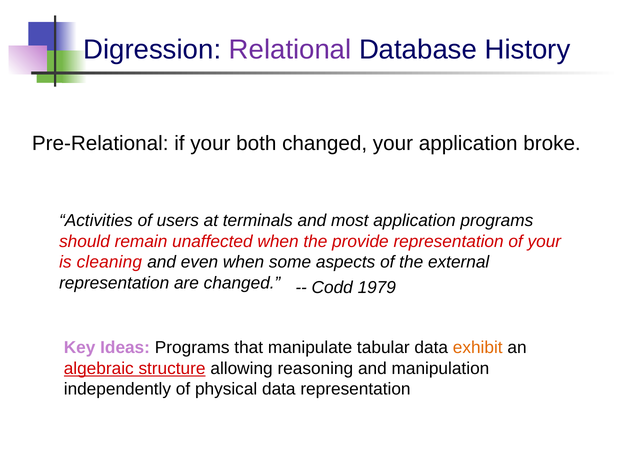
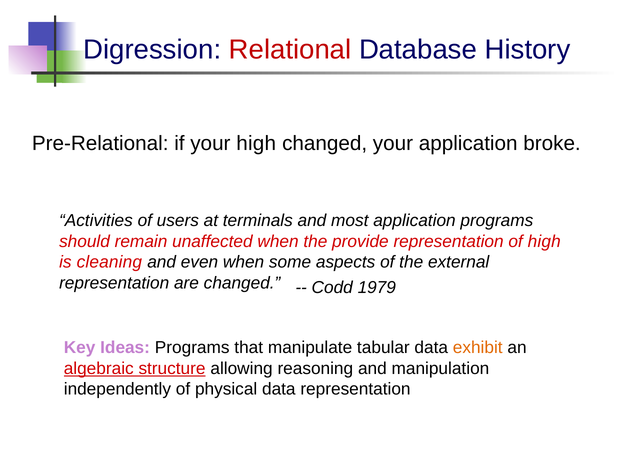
Relational colour: purple -> red
your both: both -> high
of your: your -> high
